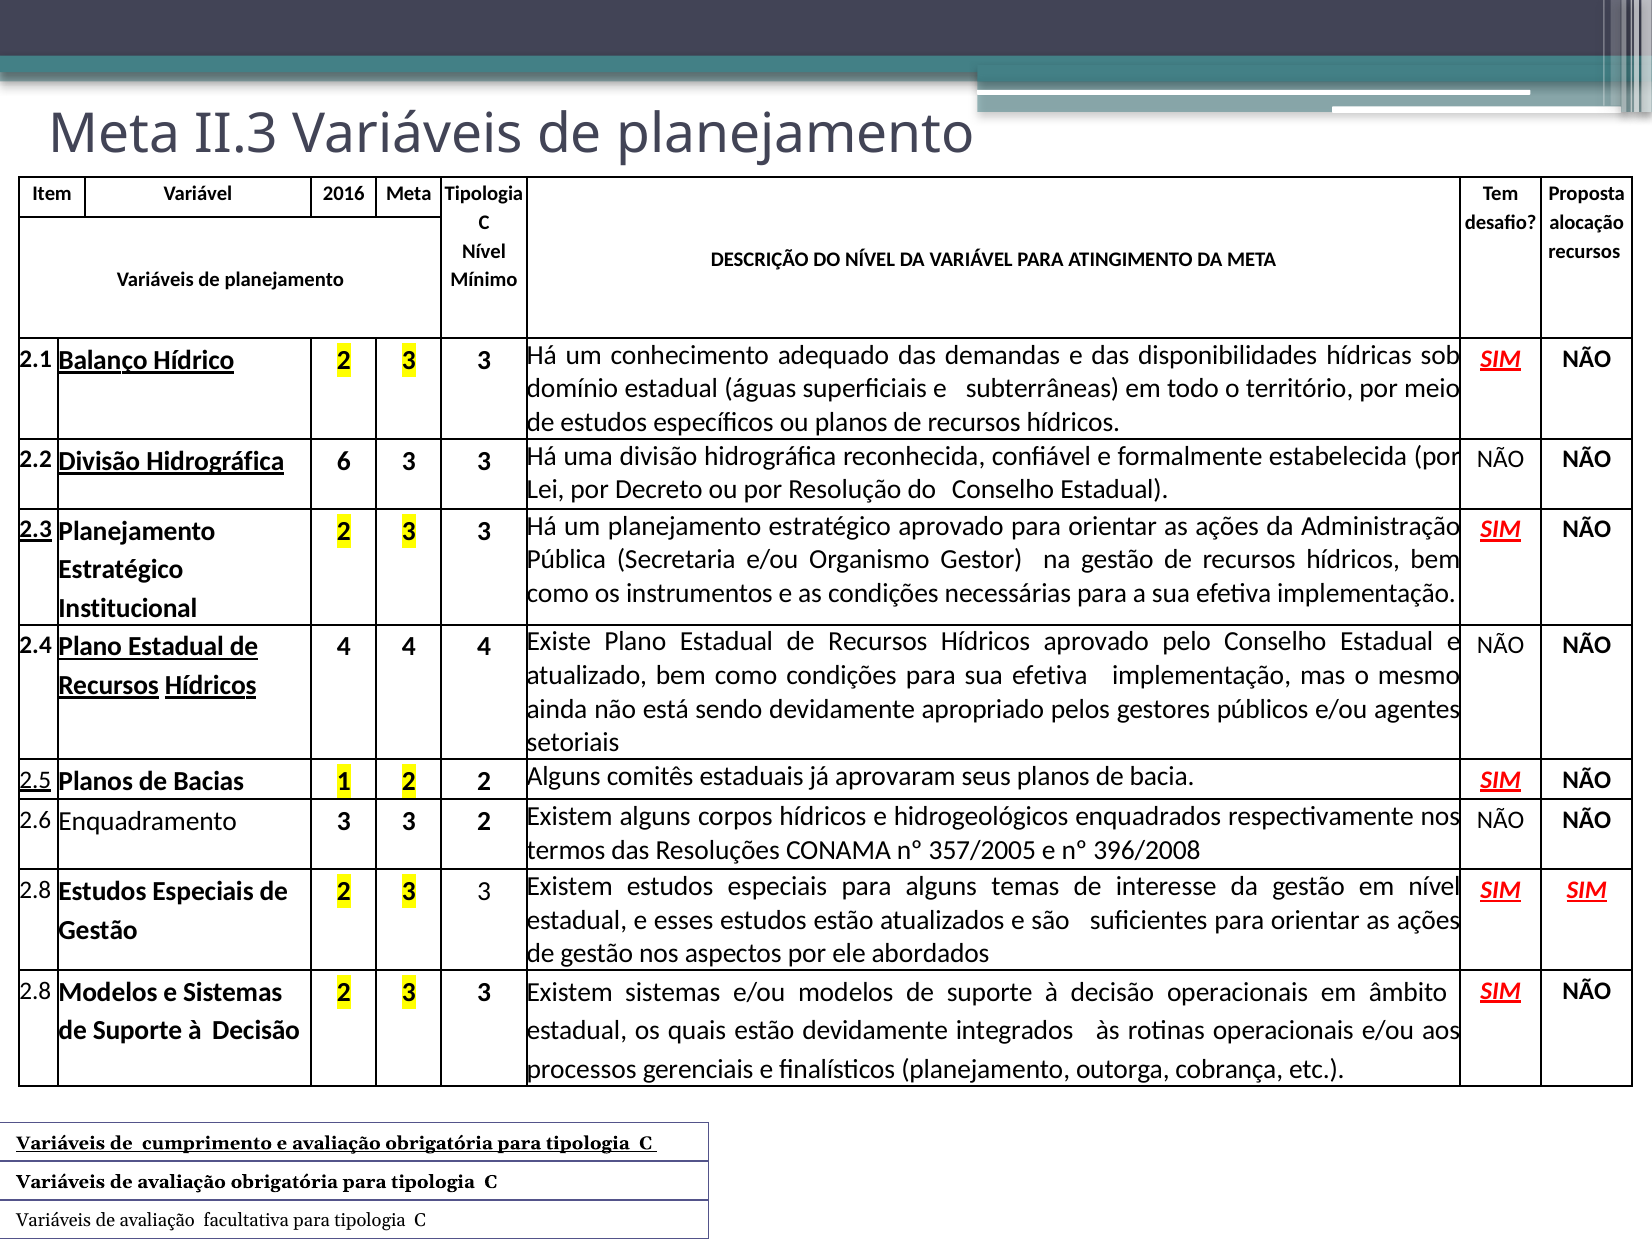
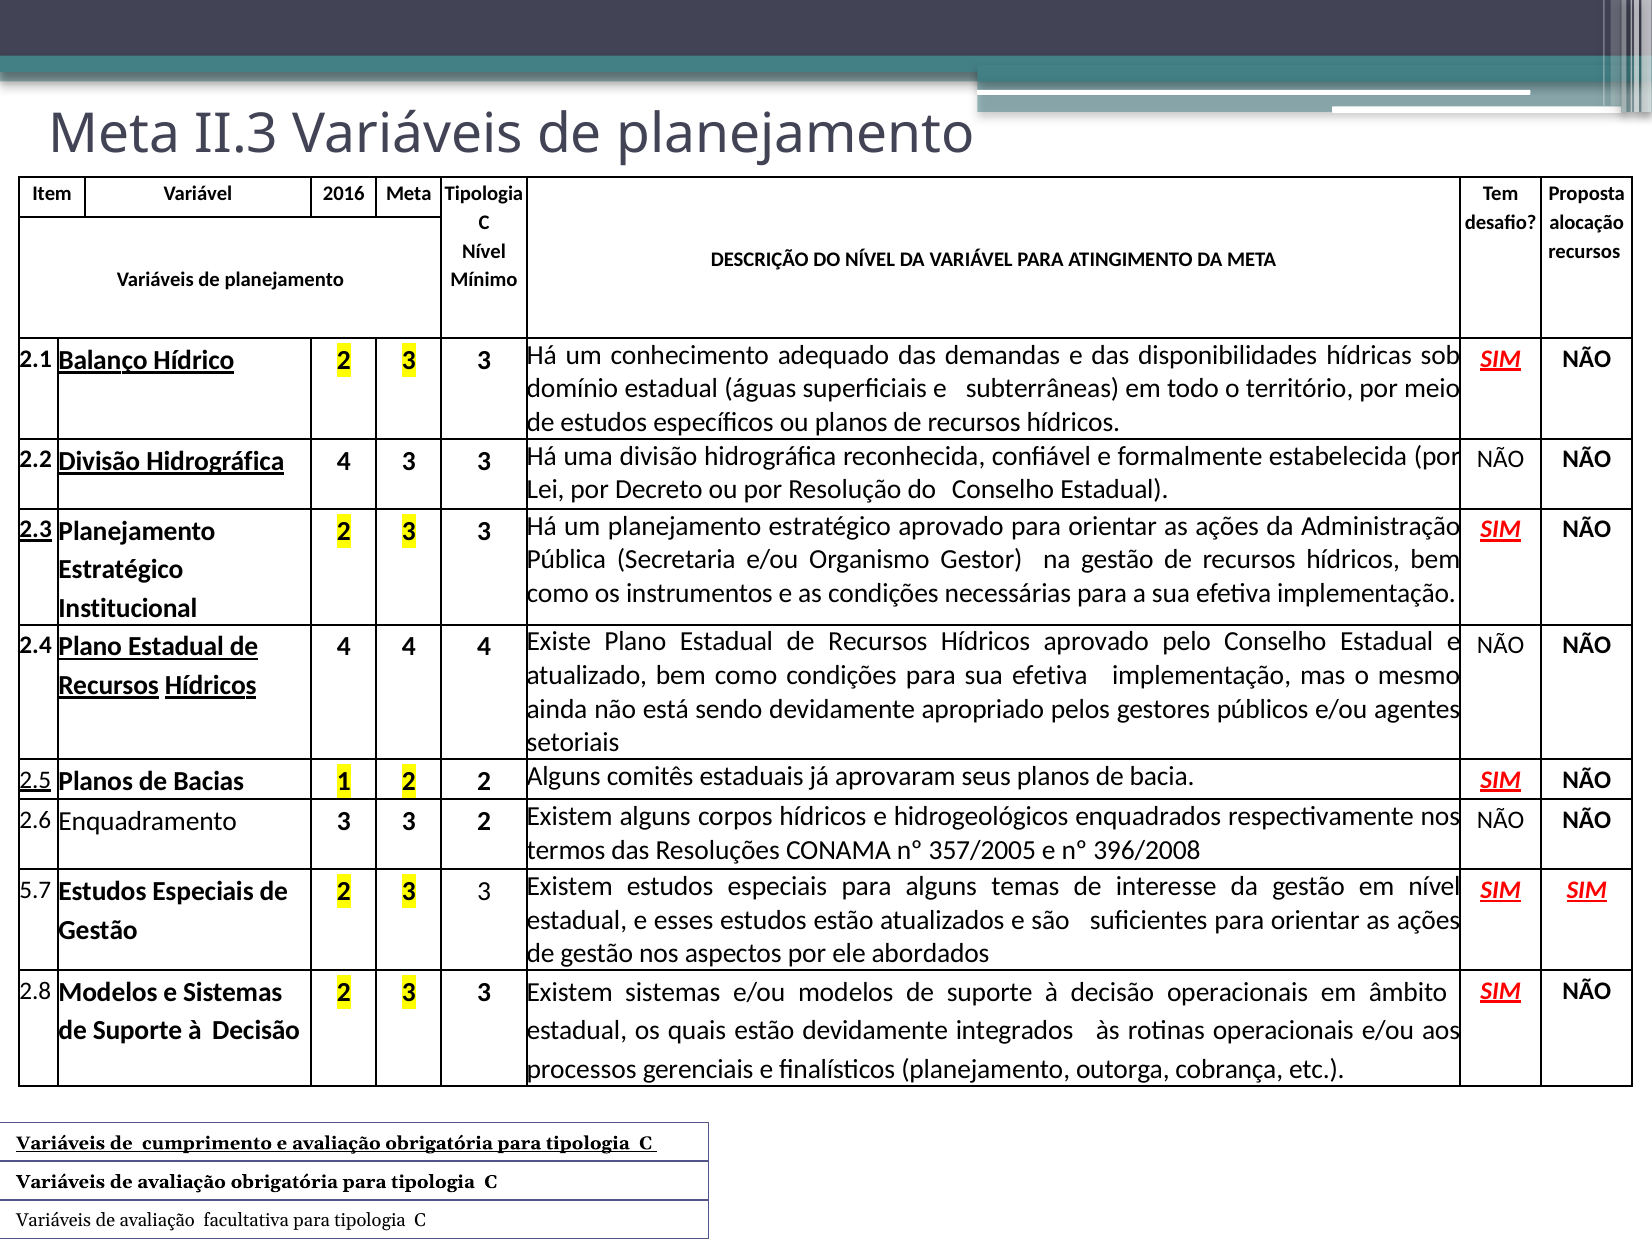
Hidrográfica 6: 6 -> 4
2.8 at (35, 890): 2.8 -> 5.7
